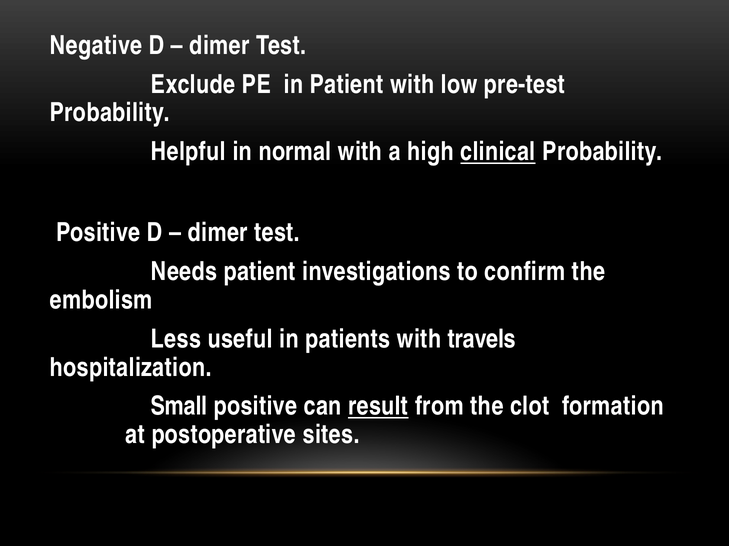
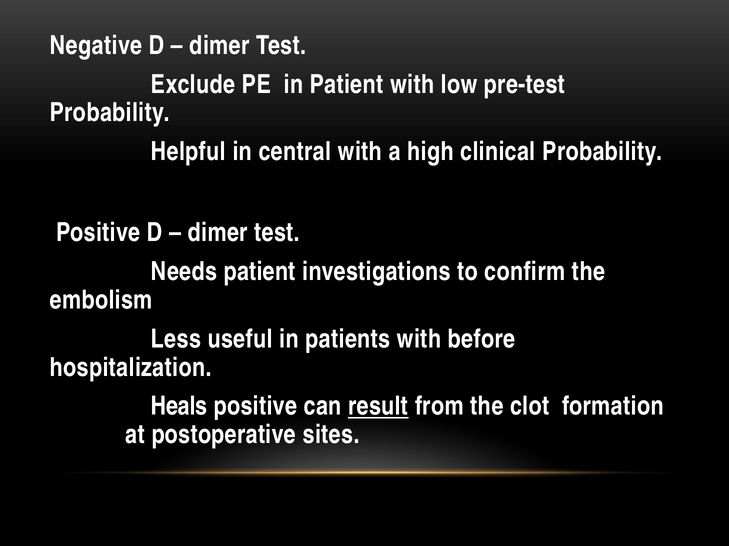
normal: normal -> central
clinical underline: present -> none
travels: travels -> before
Small: Small -> Heals
